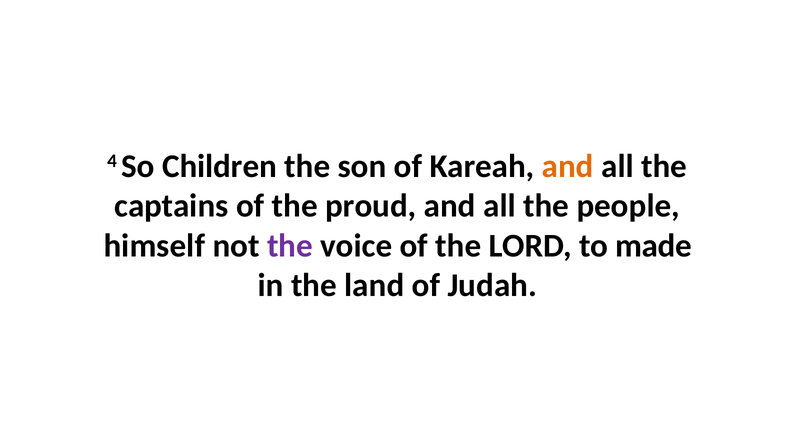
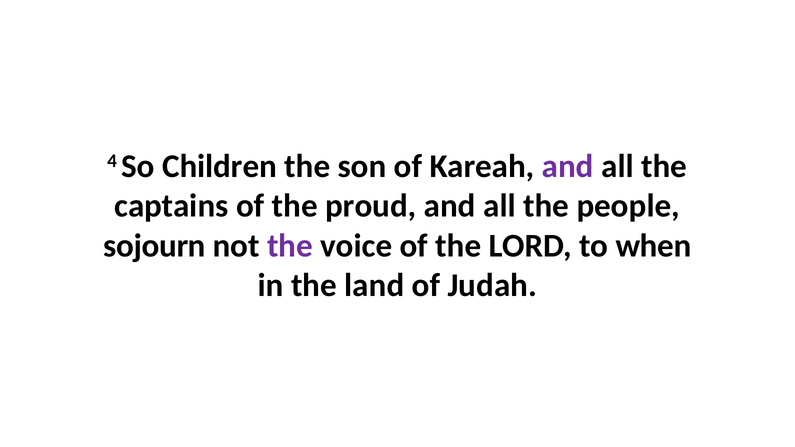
and at (568, 166) colour: orange -> purple
himself: himself -> sojourn
made: made -> when
